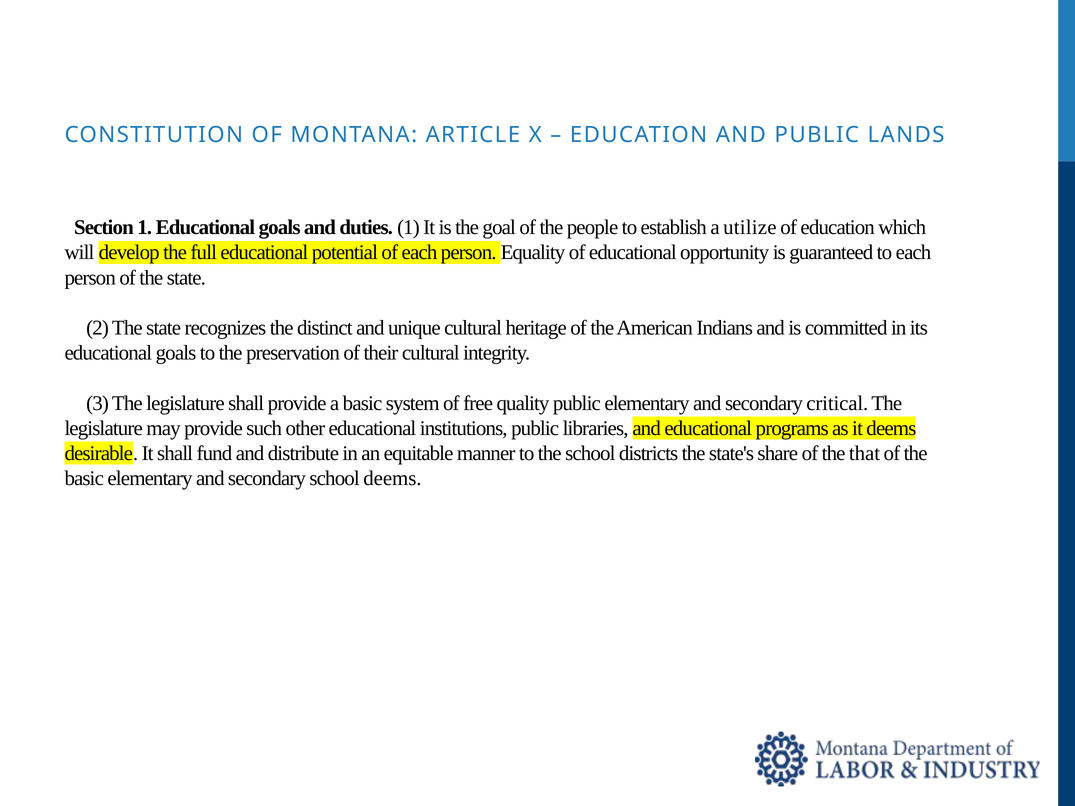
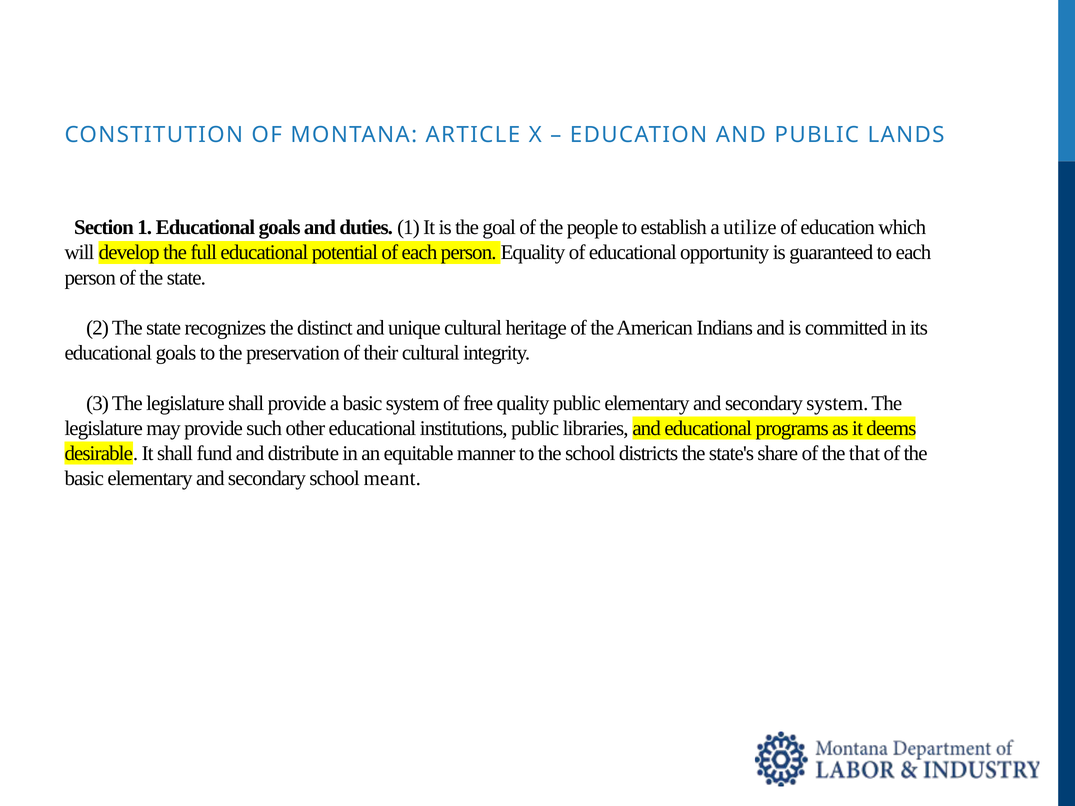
secondary critical: critical -> system
school deems: deems -> meant
